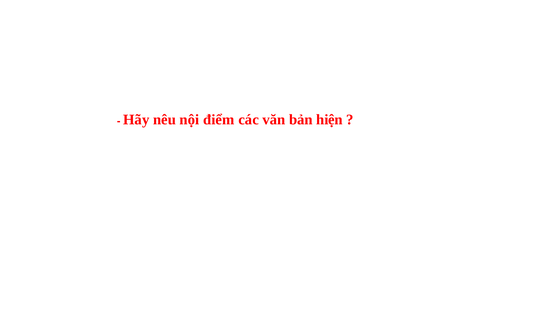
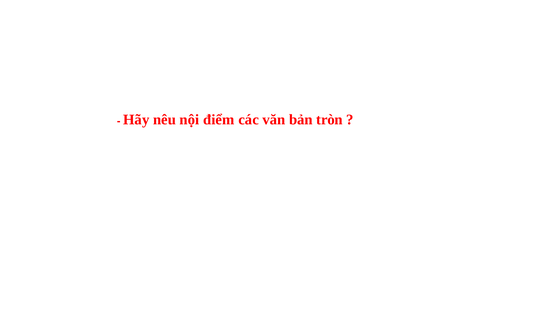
hiện: hiện -> tròn
